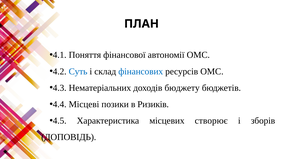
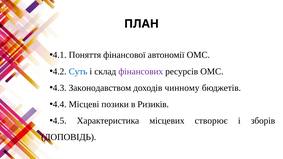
фінансових colour: blue -> purple
Нематеріальних: Нематеріальних -> Законодавством
бюджету: бюджету -> чинному
